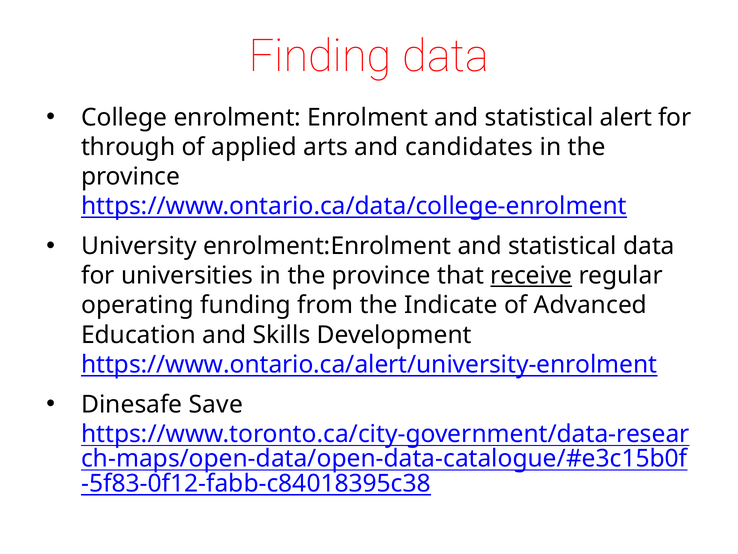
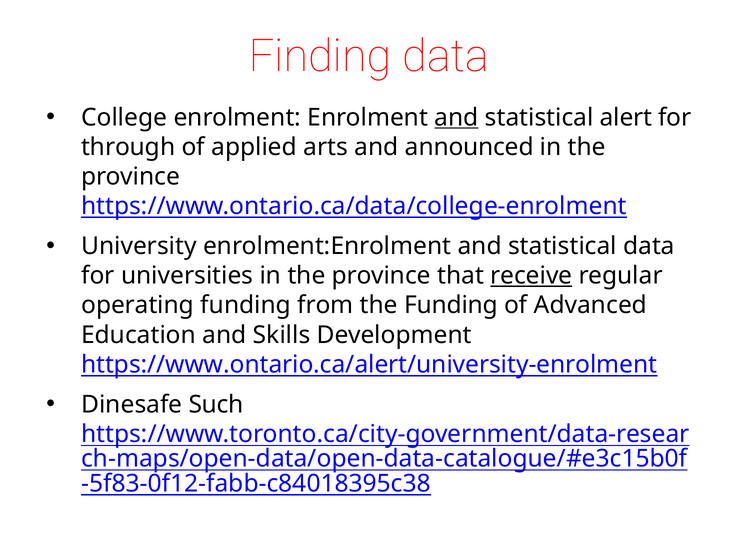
and at (457, 117) underline: none -> present
candidates: candidates -> announced
the Indicate: Indicate -> Funding
Save: Save -> Such
